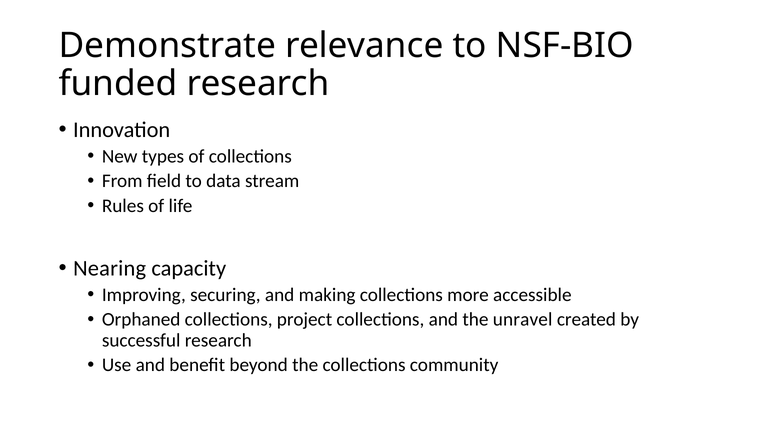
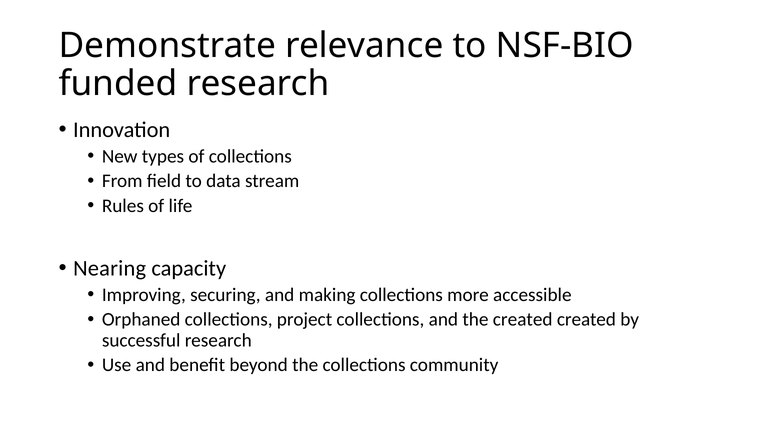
the unravel: unravel -> created
